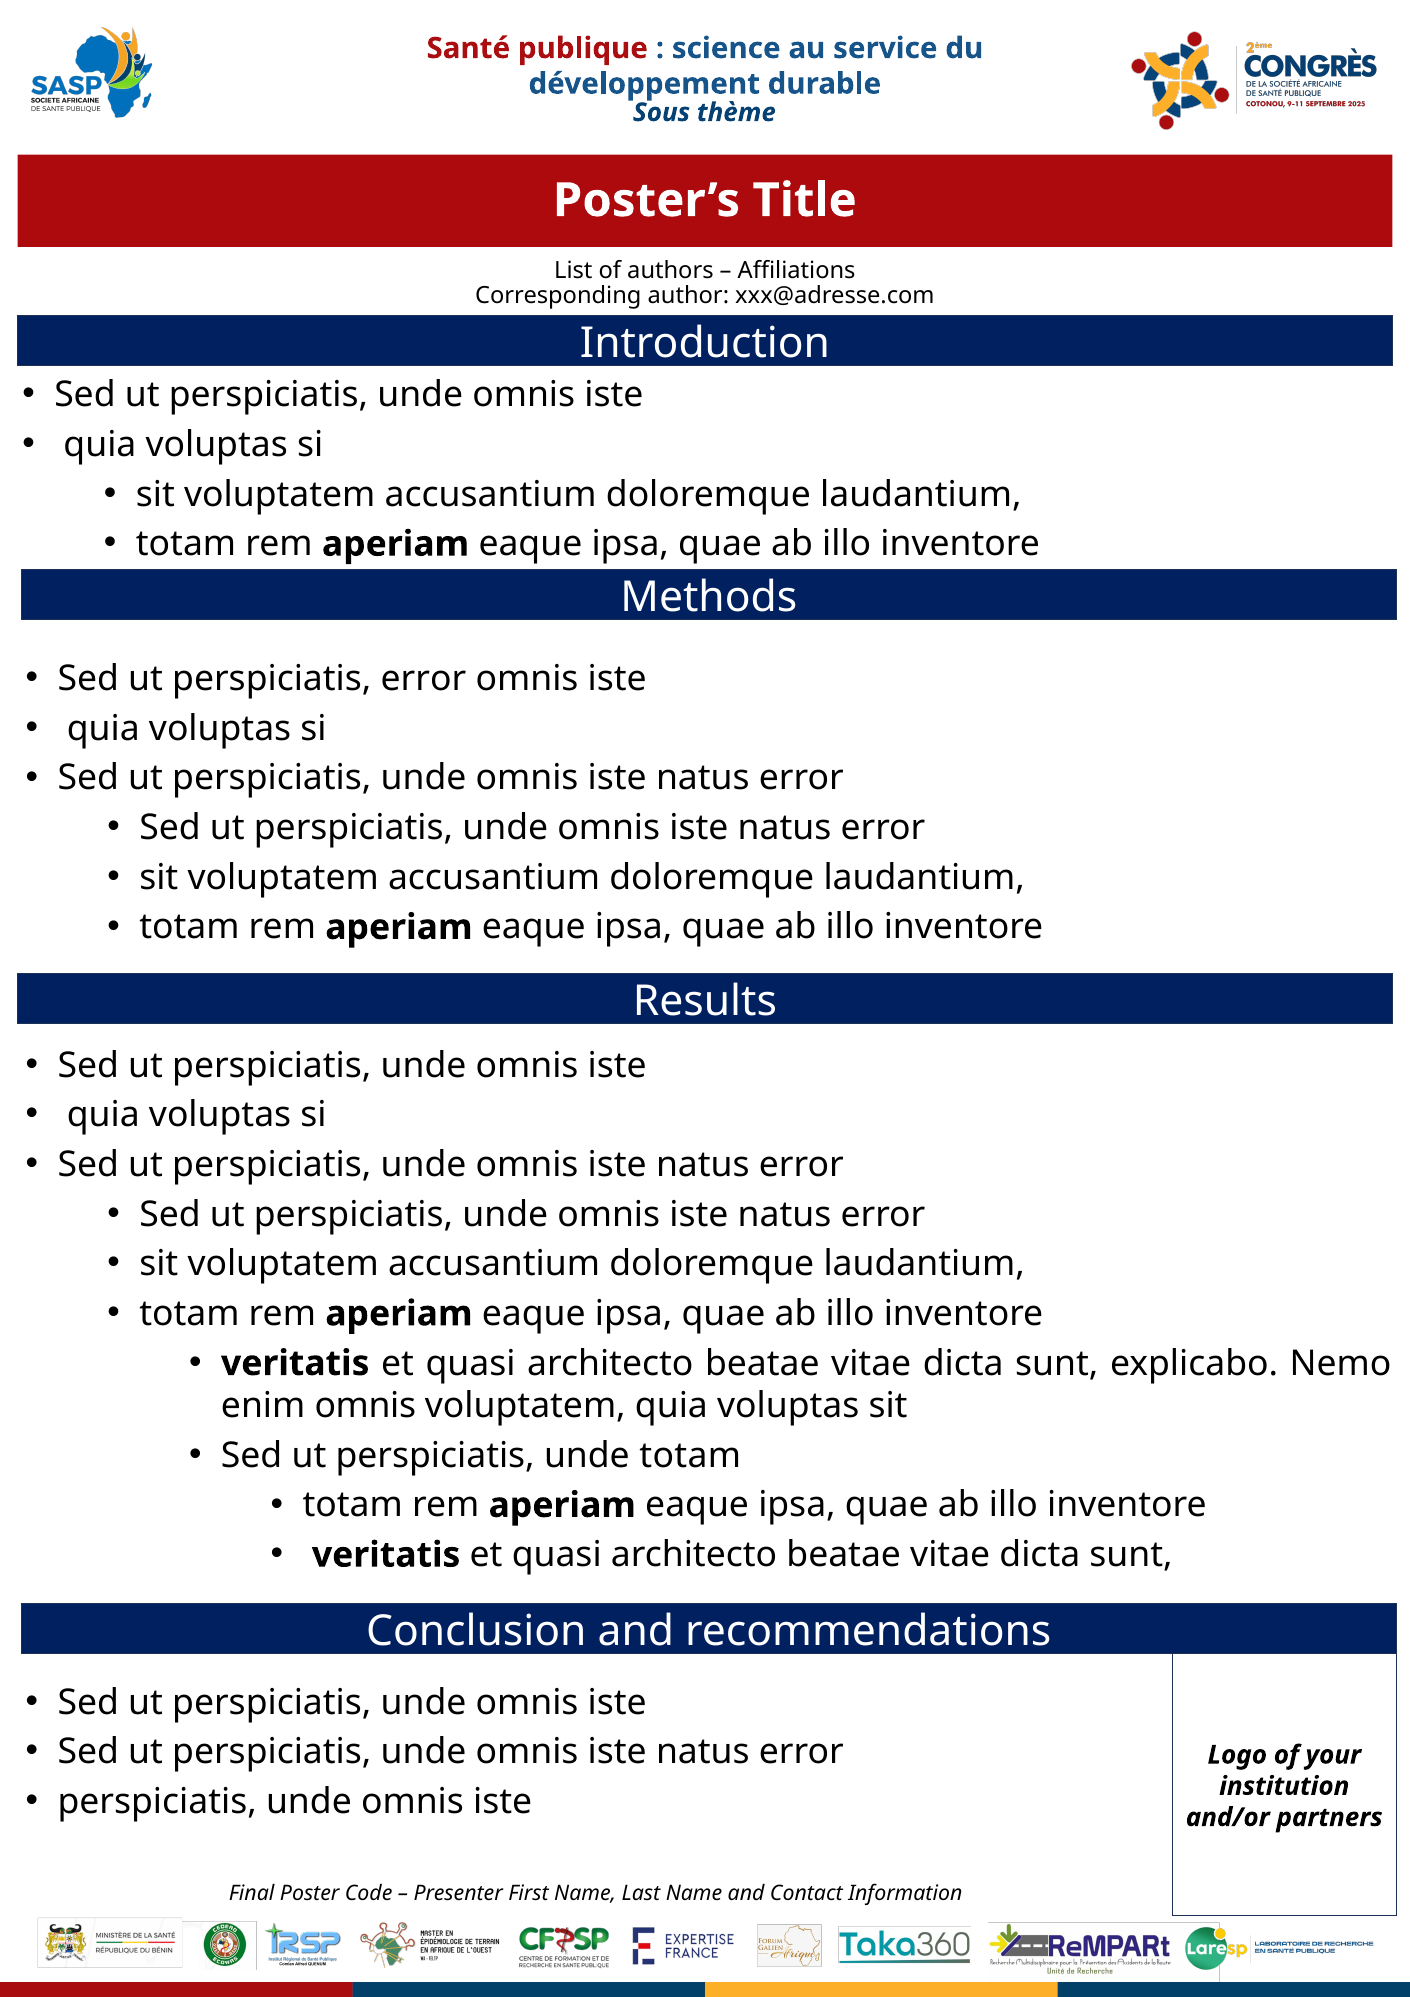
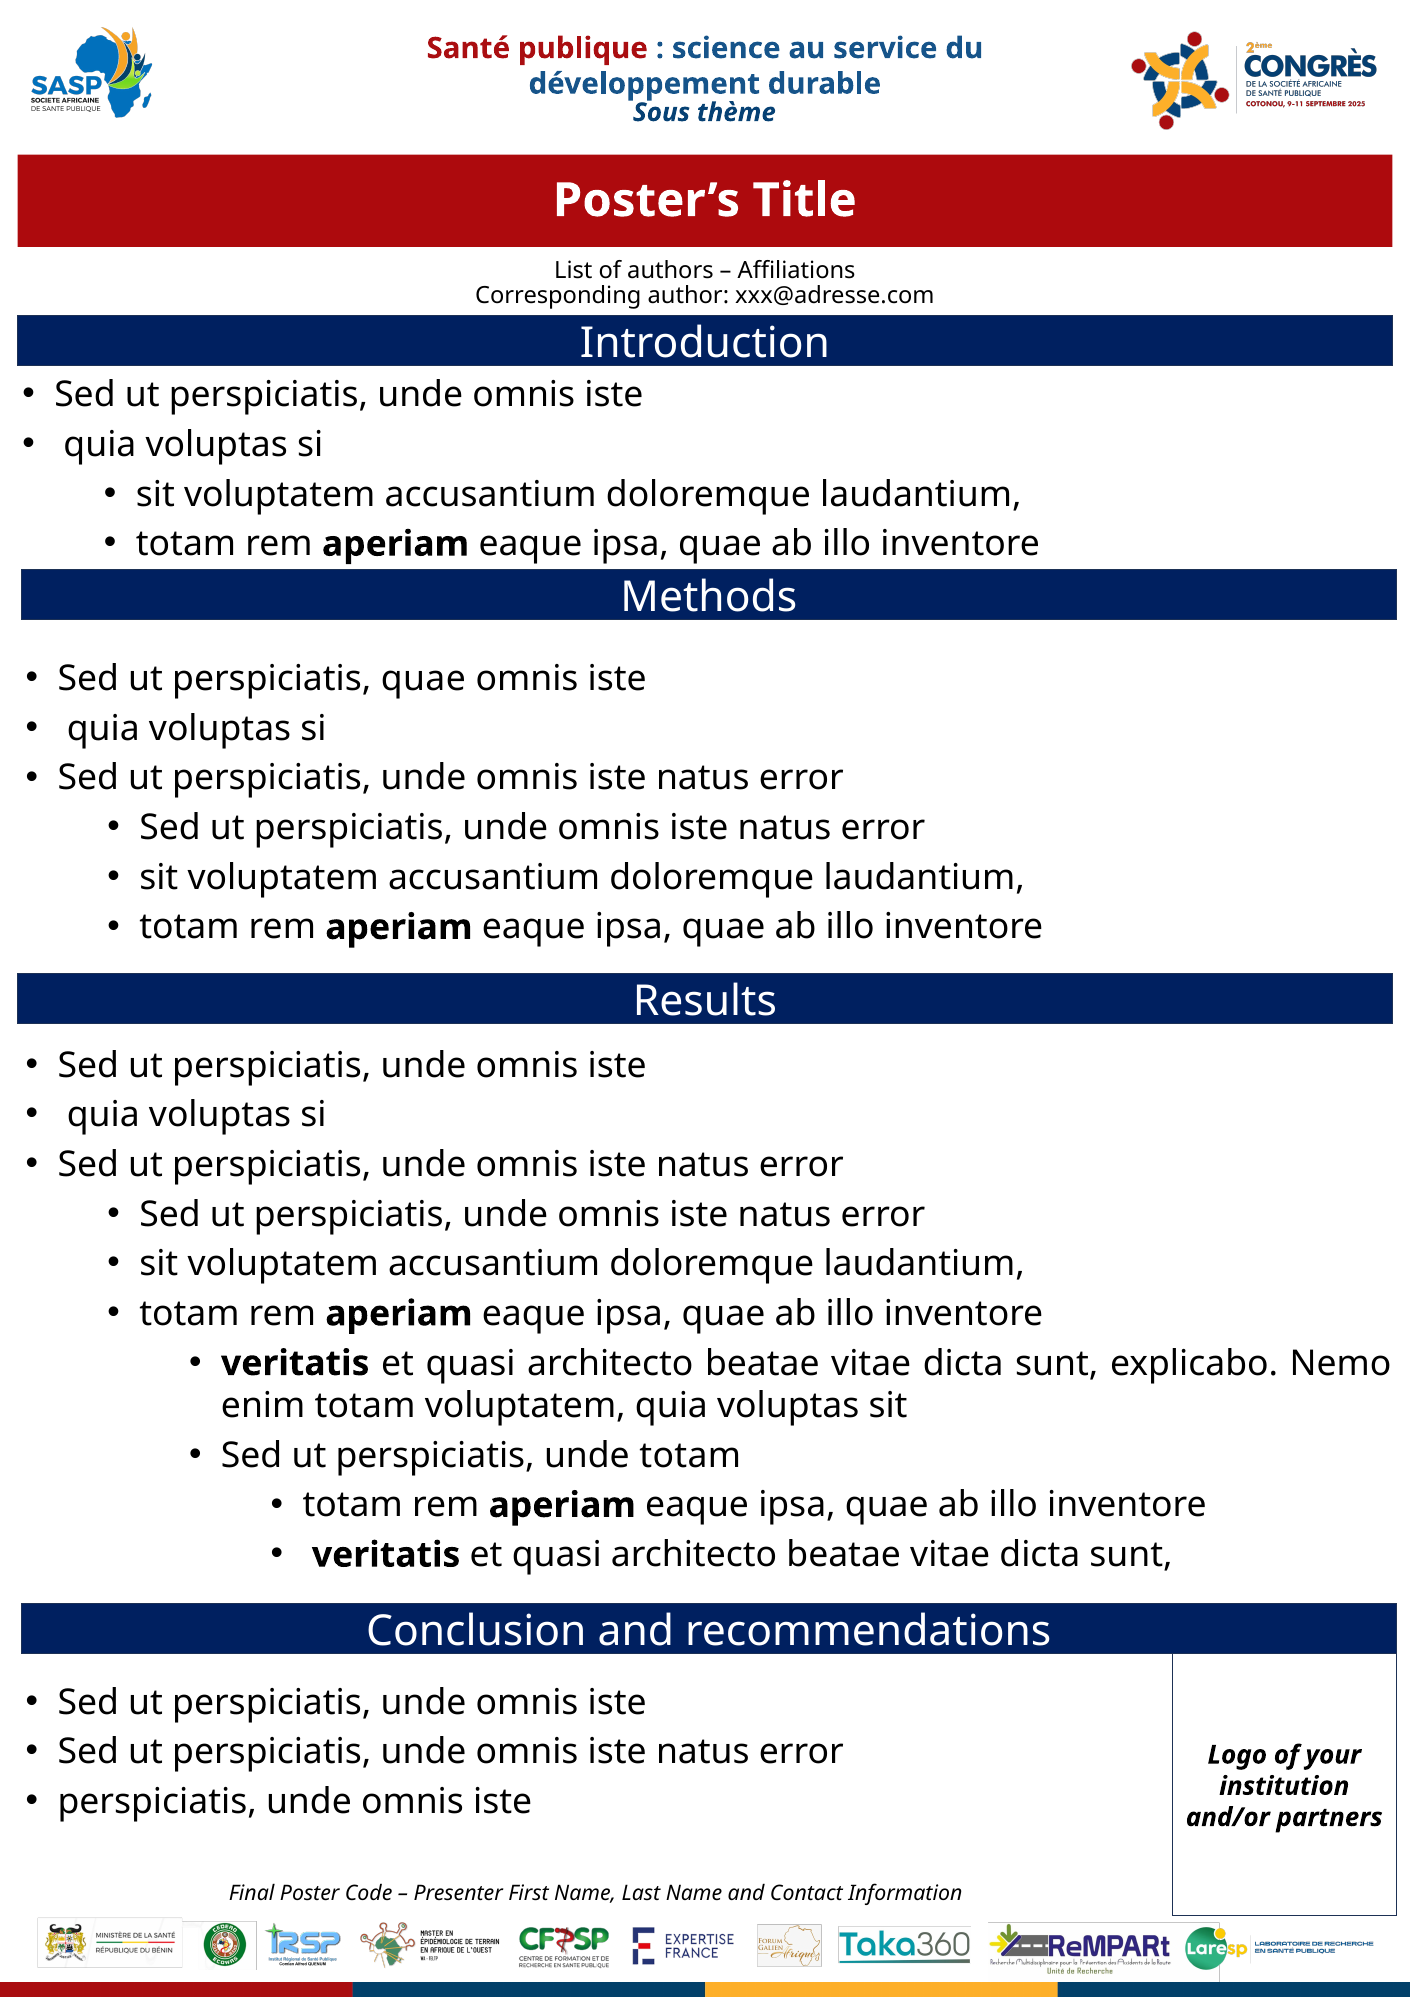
perspiciatis error: error -> quae
enim omnis: omnis -> totam
